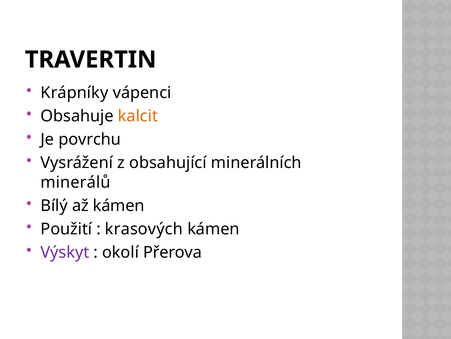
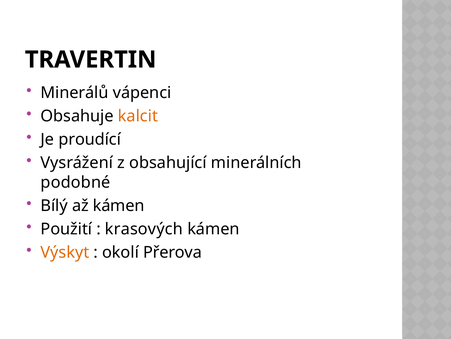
Krápníky: Krápníky -> Minerálů
povrchu: povrchu -> proudící
minerálů: minerálů -> podobné
Výskyt colour: purple -> orange
